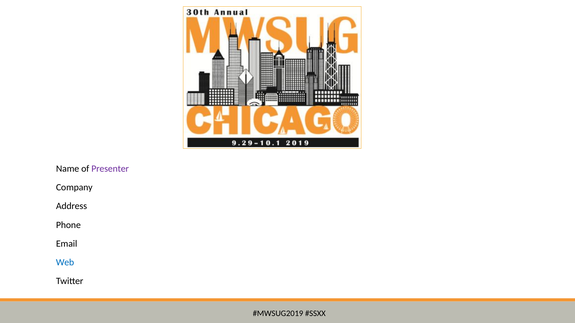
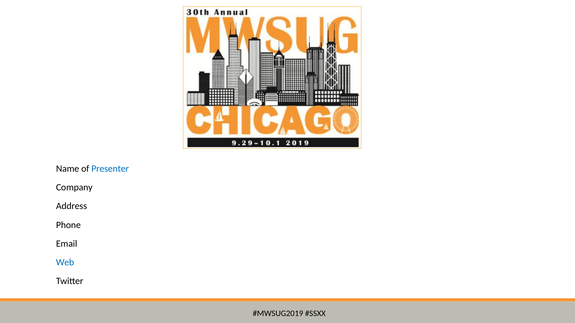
Presenter colour: purple -> blue
